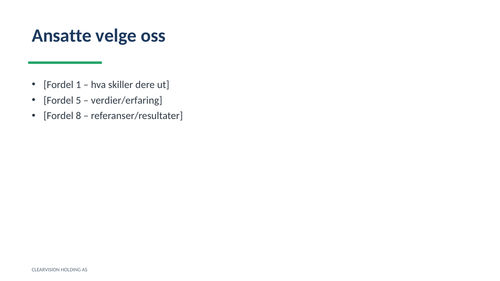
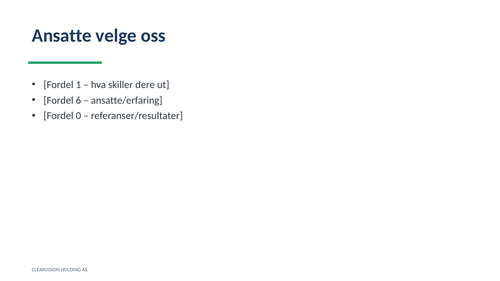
5: 5 -> 6
verdier/erfaring: verdier/erfaring -> ansatte/erfaring
8: 8 -> 0
